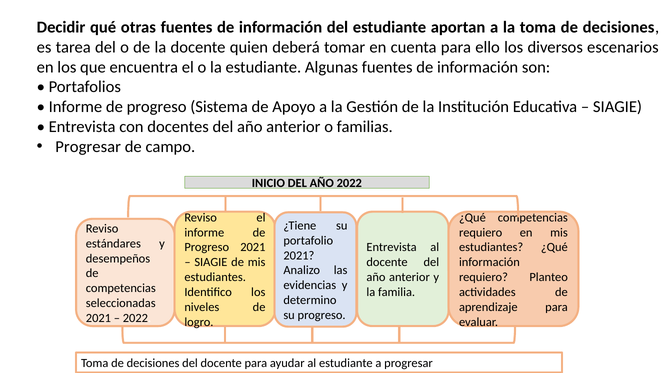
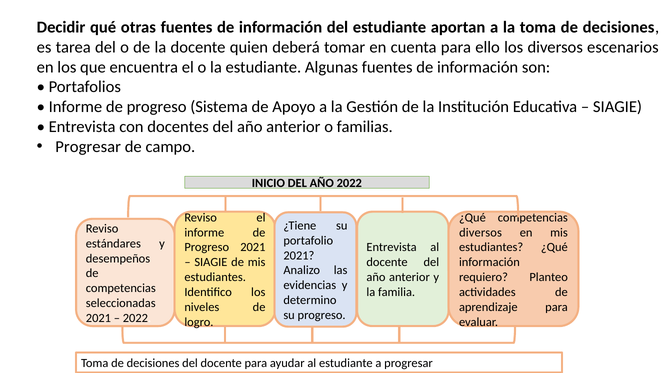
requiero at (481, 233): requiero -> diversos
